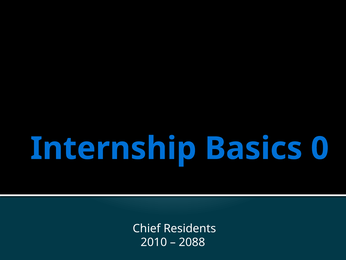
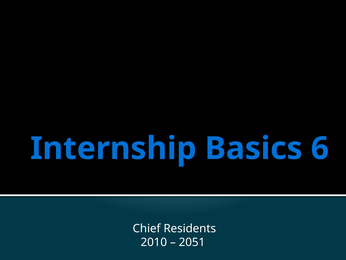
0: 0 -> 6
2088: 2088 -> 2051
